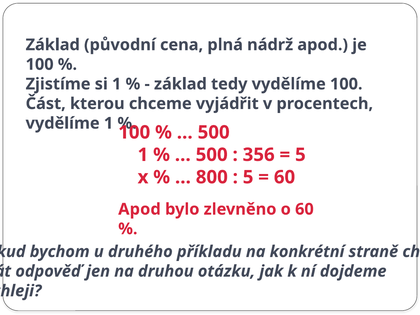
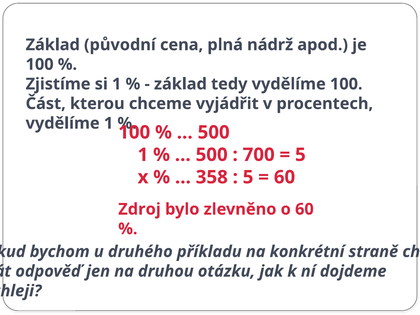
356: 356 -> 700
800: 800 -> 358
Apod at (139, 209): Apod -> Zdroj
